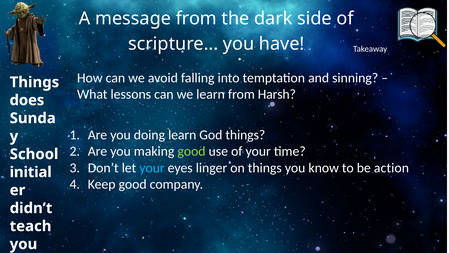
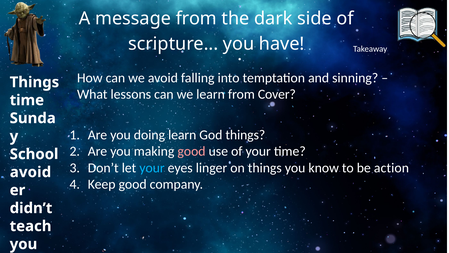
Harsh: Harsh -> Cover
does at (27, 100): does -> time
good at (191, 151) colour: light green -> pink
initial at (31, 172): initial -> avoid
